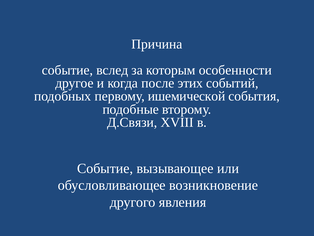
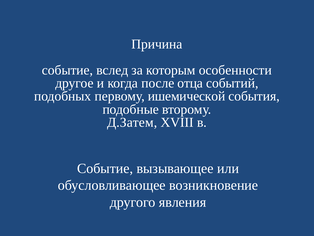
этих: этих -> отца
Д.Связи: Д.Связи -> Д.Затем
